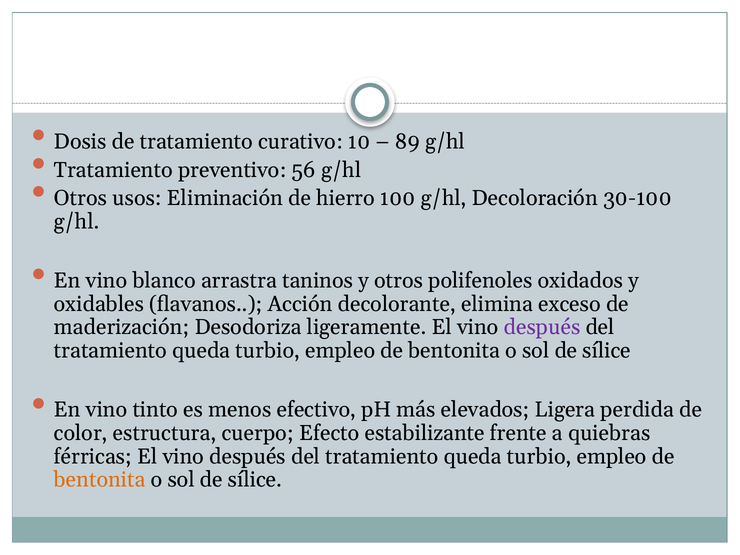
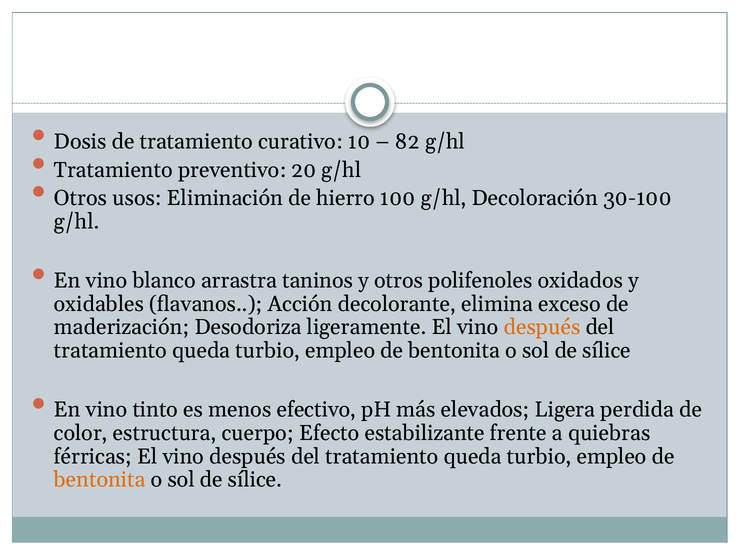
89: 89 -> 82
56: 56 -> 20
después at (542, 327) colour: purple -> orange
